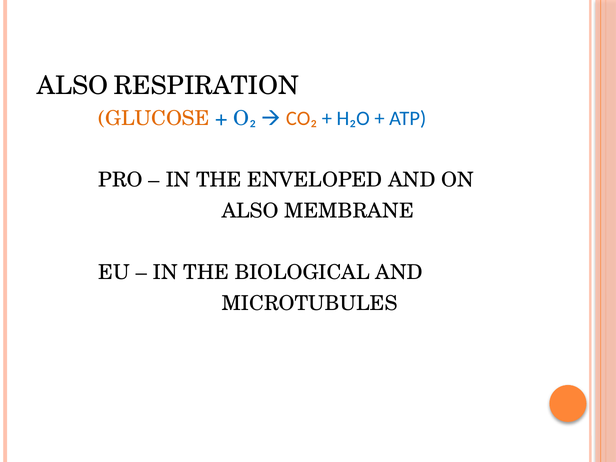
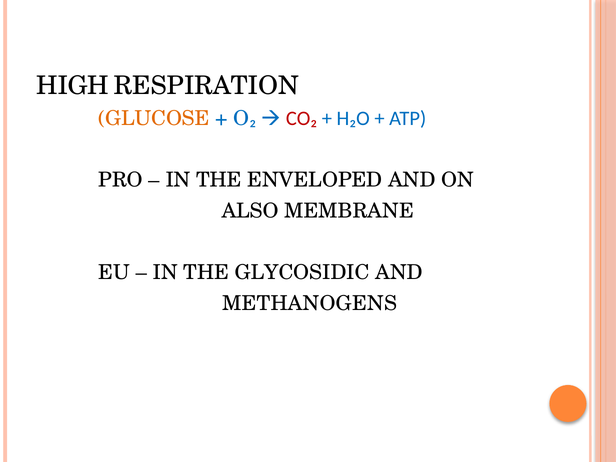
ALSO at (73, 86): ALSO -> HIGH
CO₂ colour: orange -> red
BIOLOGICAL: BIOLOGICAL -> GLYCOSIDIC
MICROTUBULES: MICROTUBULES -> METHANOGENS
